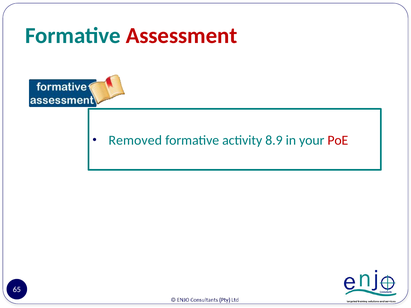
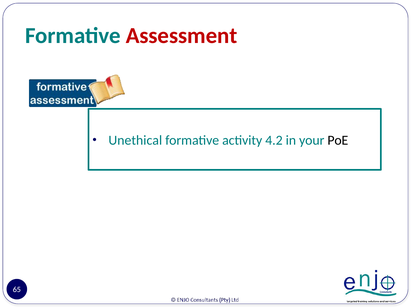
Removed: Removed -> Unethical
8.9: 8.9 -> 4.2
PoE colour: red -> black
